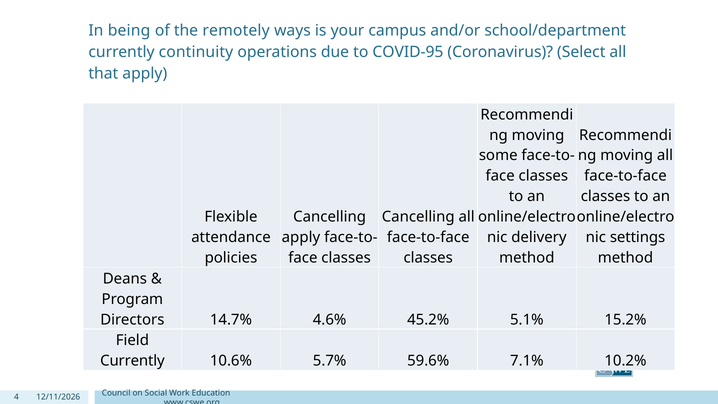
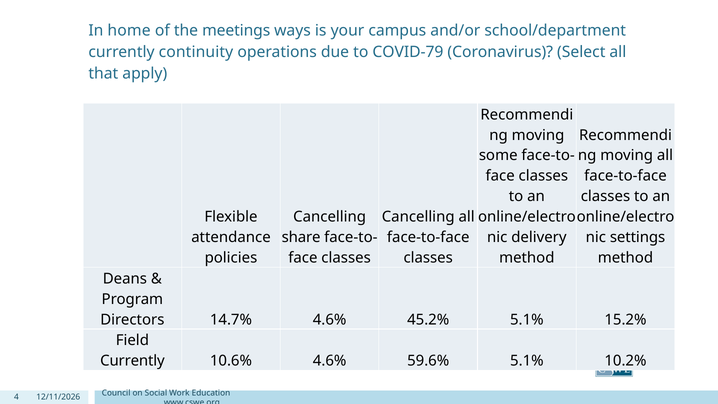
being: being -> home
remotely: remotely -> meetings
COVID-95: COVID-95 -> COVID-79
apply at (301, 237): apply -> share
10.6% 5.7%: 5.7% -> 4.6%
59.6% 7.1%: 7.1% -> 5.1%
